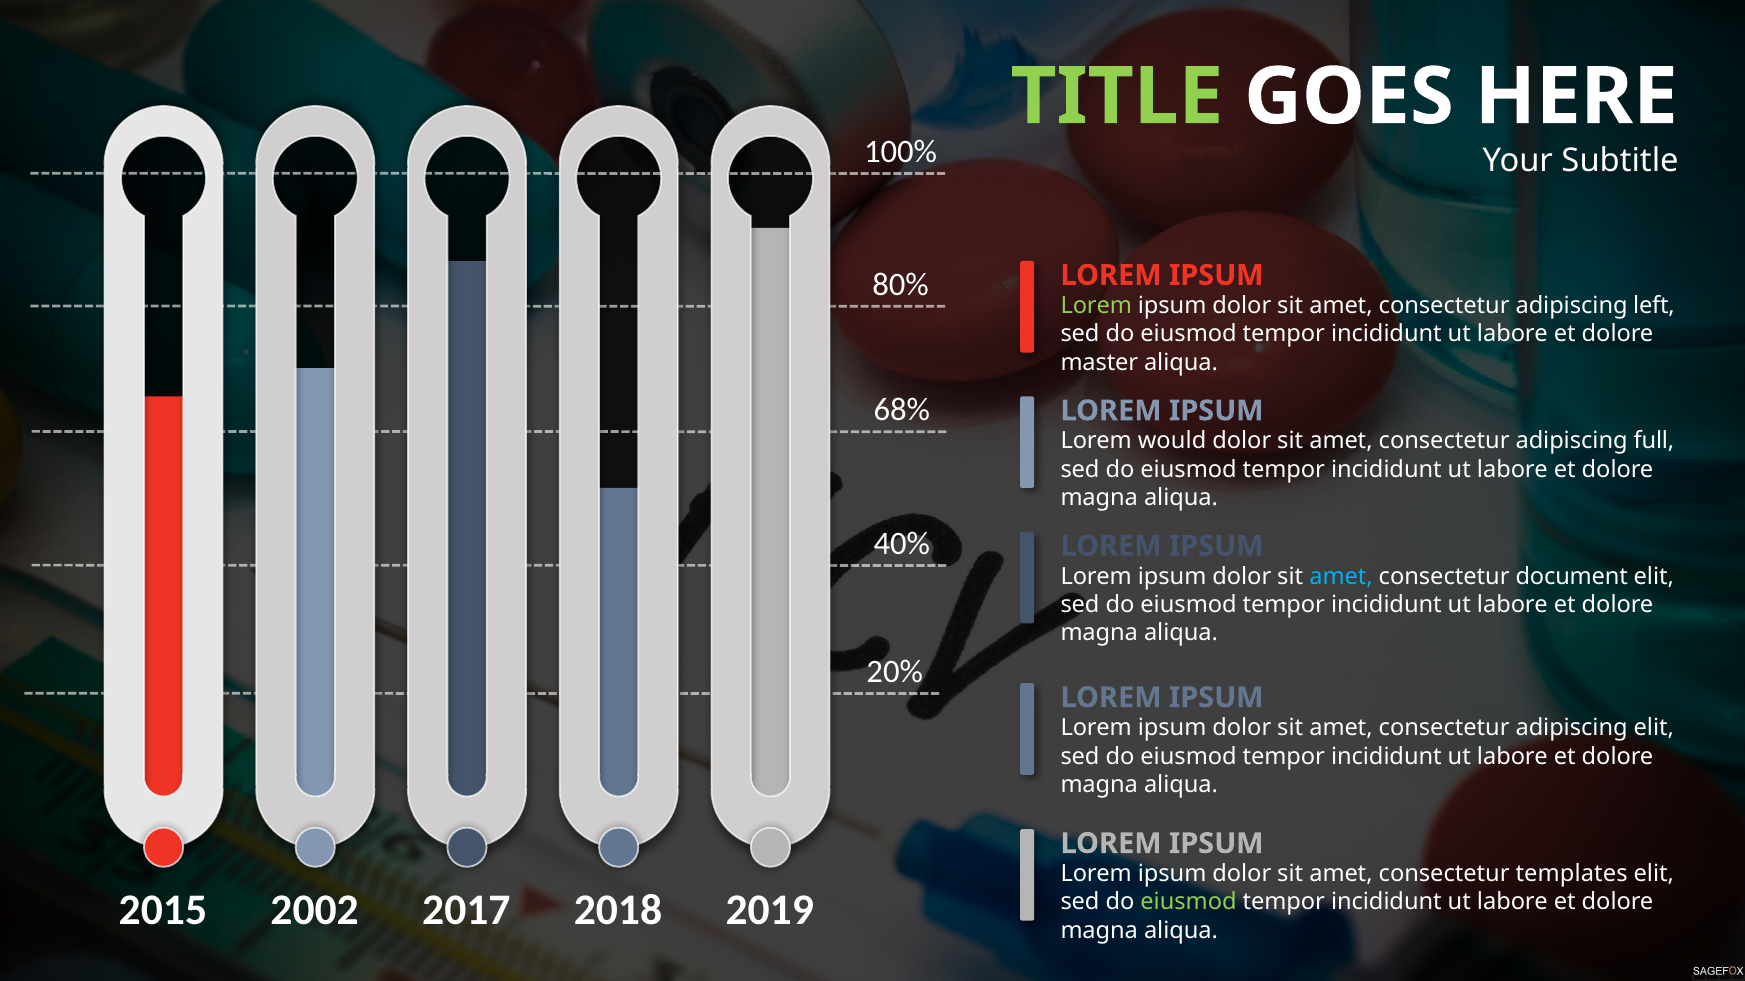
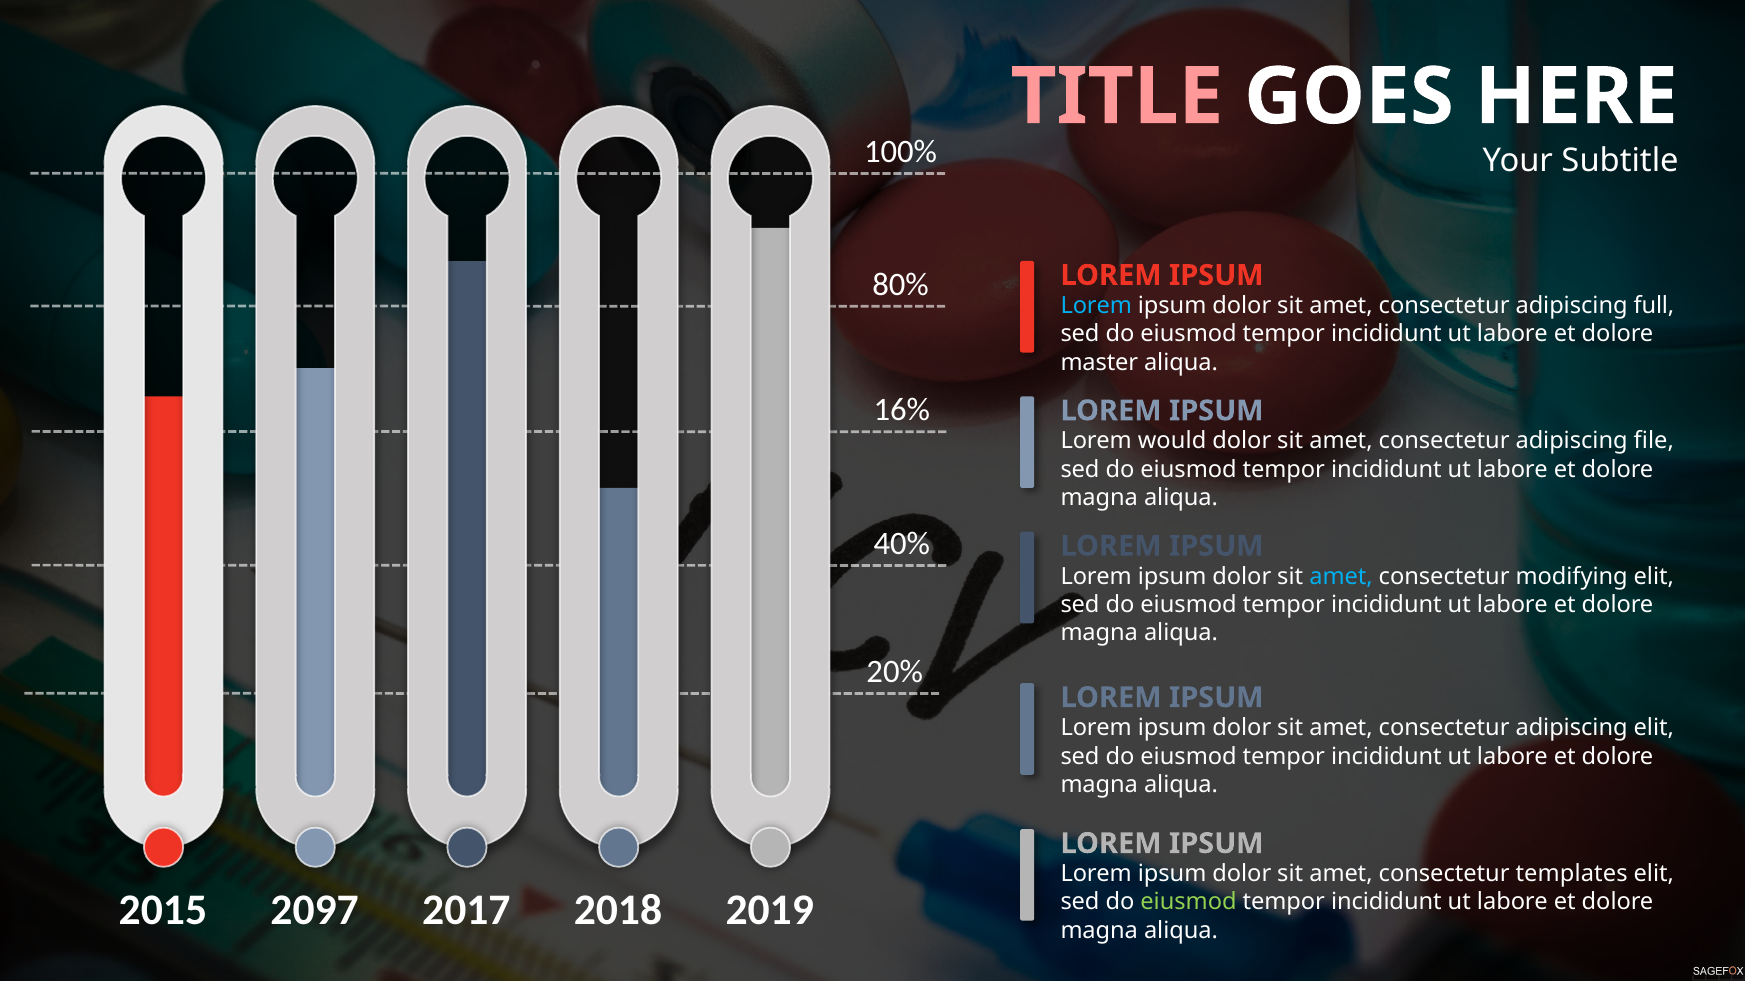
TITLE colour: light green -> pink
Lorem at (1096, 306) colour: light green -> light blue
left: left -> full
68%: 68% -> 16%
full: full -> file
document: document -> modifying
2002: 2002 -> 2097
